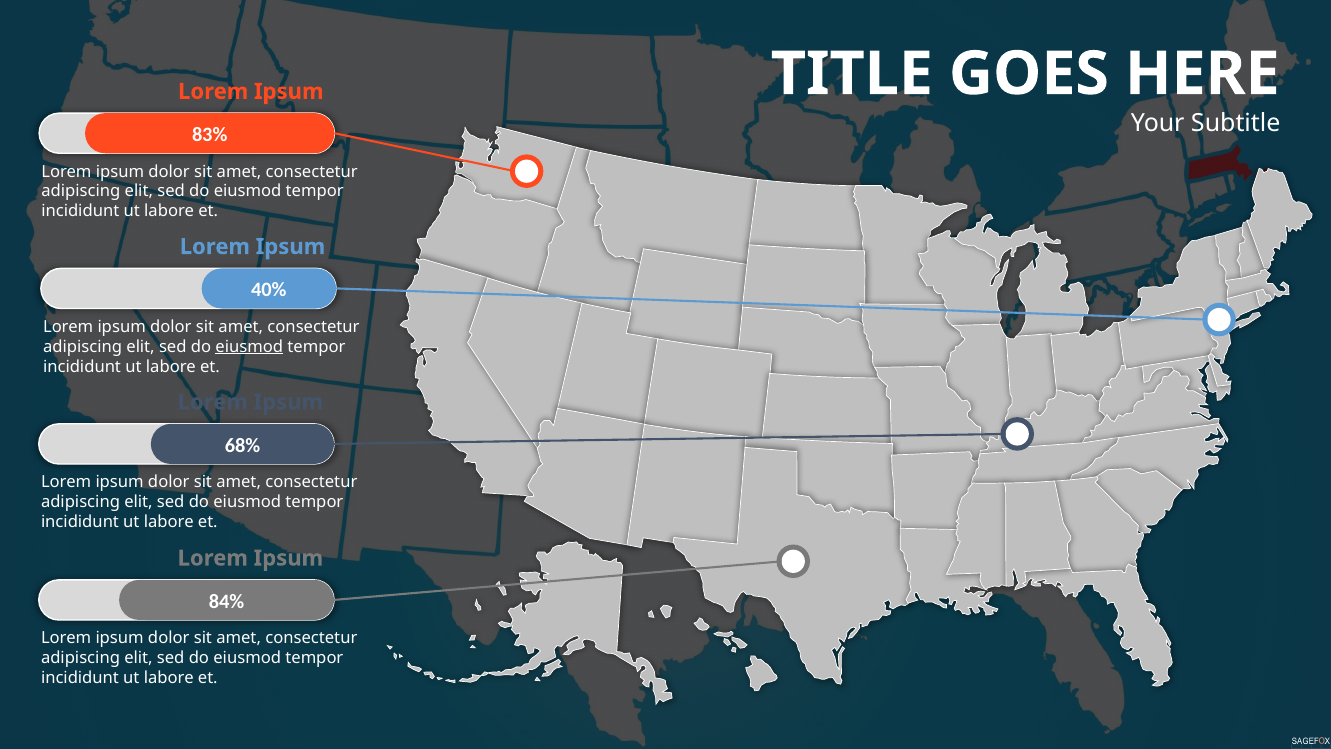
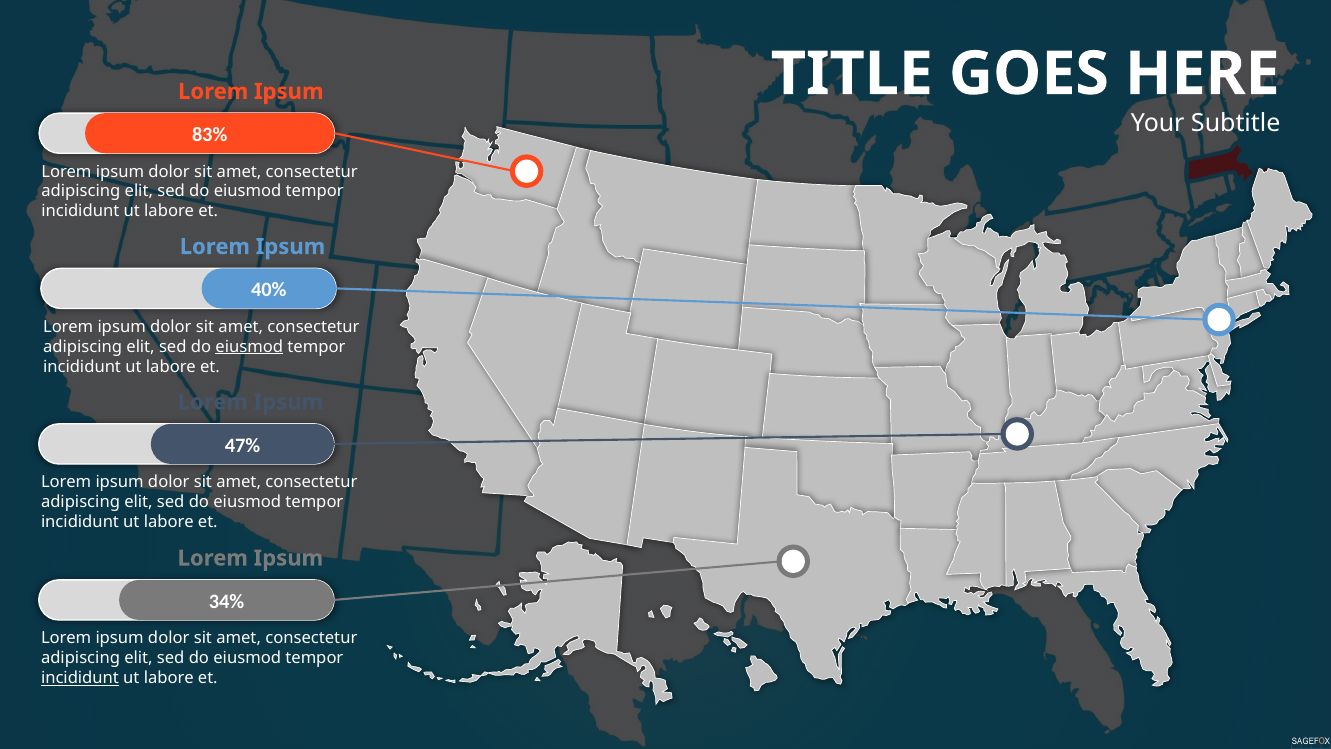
68%: 68% -> 47%
84%: 84% -> 34%
incididunt at (80, 678) underline: none -> present
